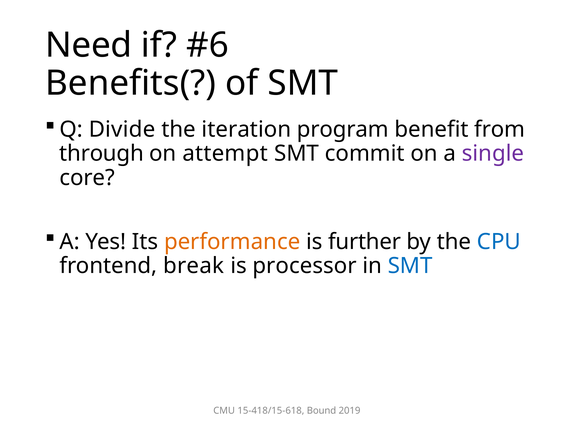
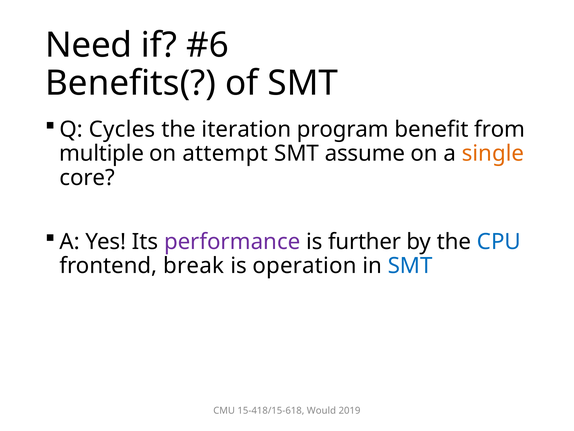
Divide: Divide -> Cycles
through: through -> multiple
commit: commit -> assume
single colour: purple -> orange
performance colour: orange -> purple
processor: processor -> operation
Bound: Bound -> Would
